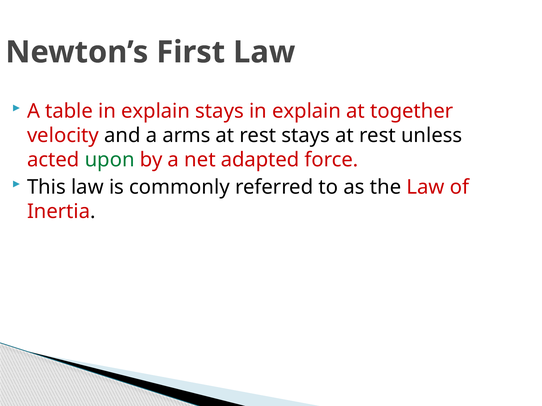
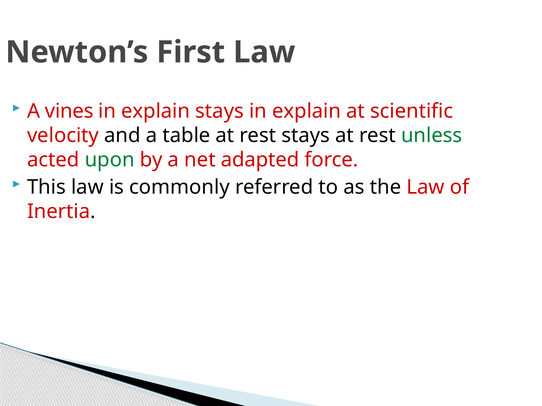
table: table -> vines
together: together -> scientific
arms: arms -> table
unless colour: black -> green
